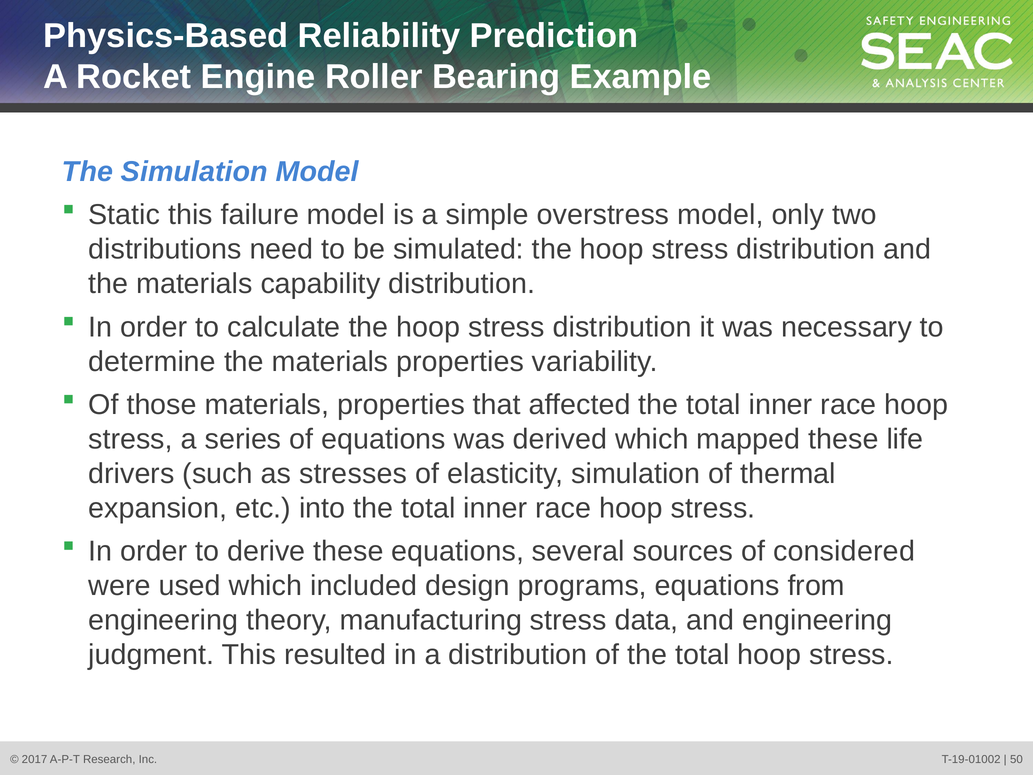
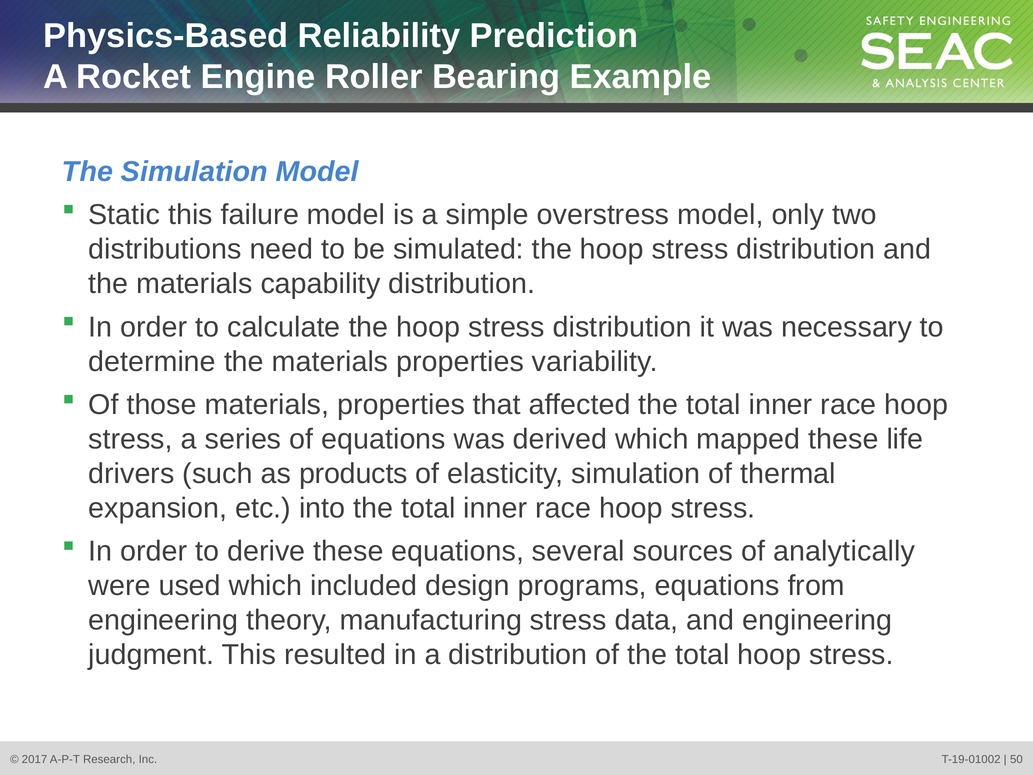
stresses: stresses -> products
considered: considered -> analytically
